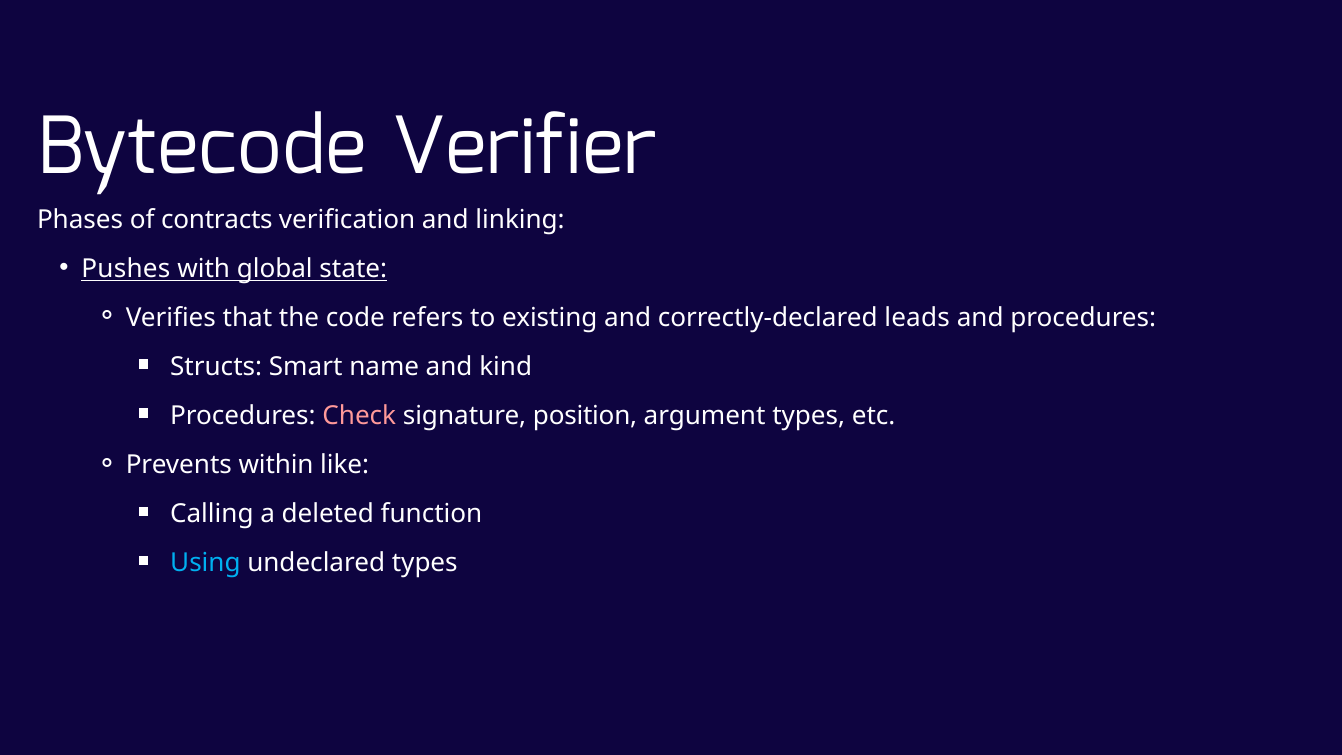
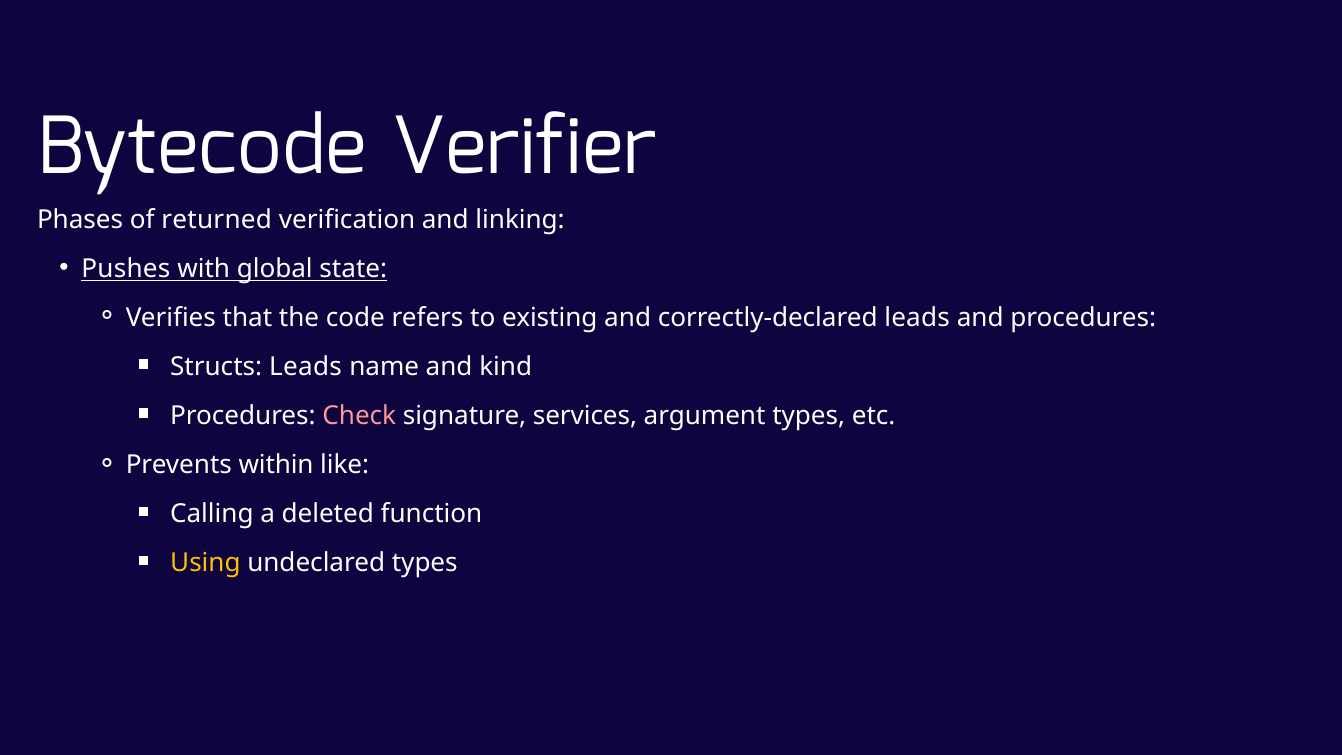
contracts: contracts -> returned
Structs Smart: Smart -> Leads
position: position -> services
Using colour: light blue -> yellow
